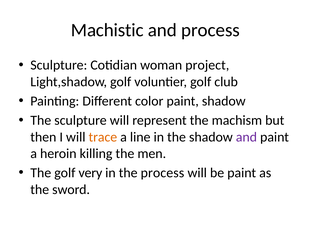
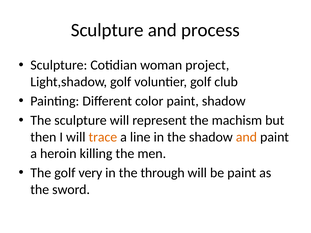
Machistic at (107, 30): Machistic -> Sculpture
and at (246, 137) colour: purple -> orange
the process: process -> through
